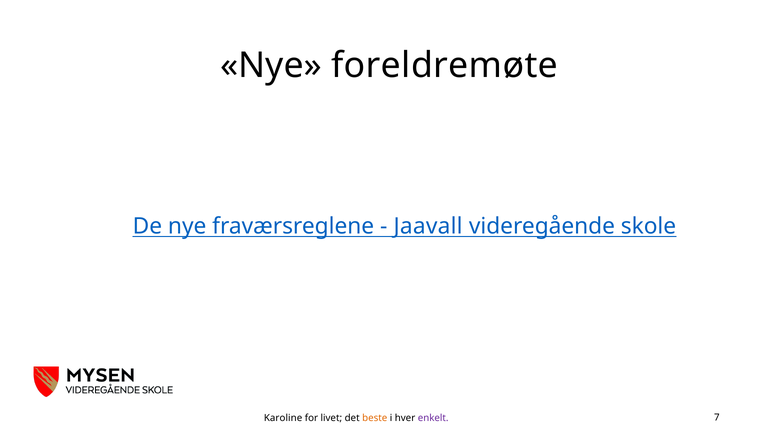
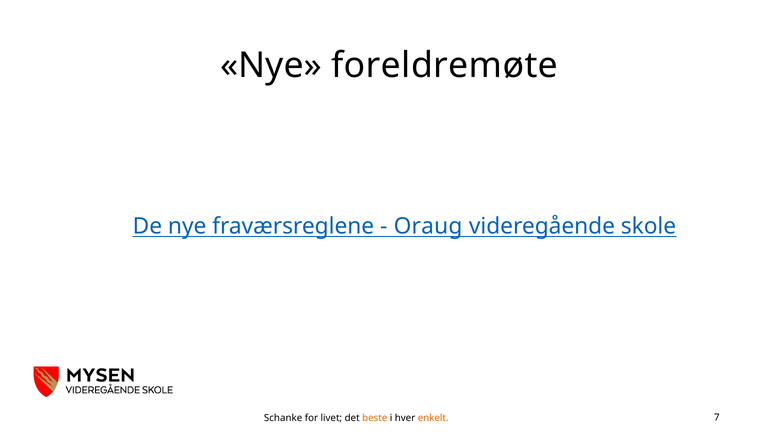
Jaavall: Jaavall -> Oraug
Karoline: Karoline -> Schanke
enkelt colour: purple -> orange
